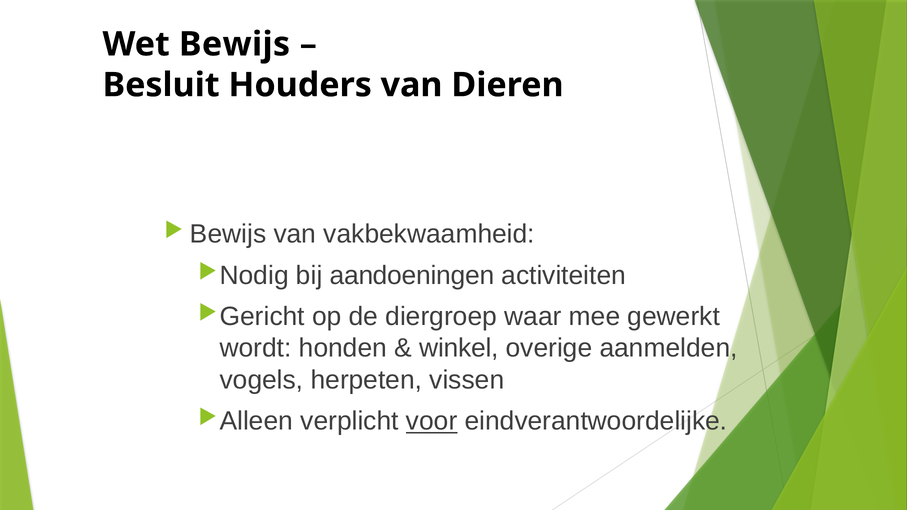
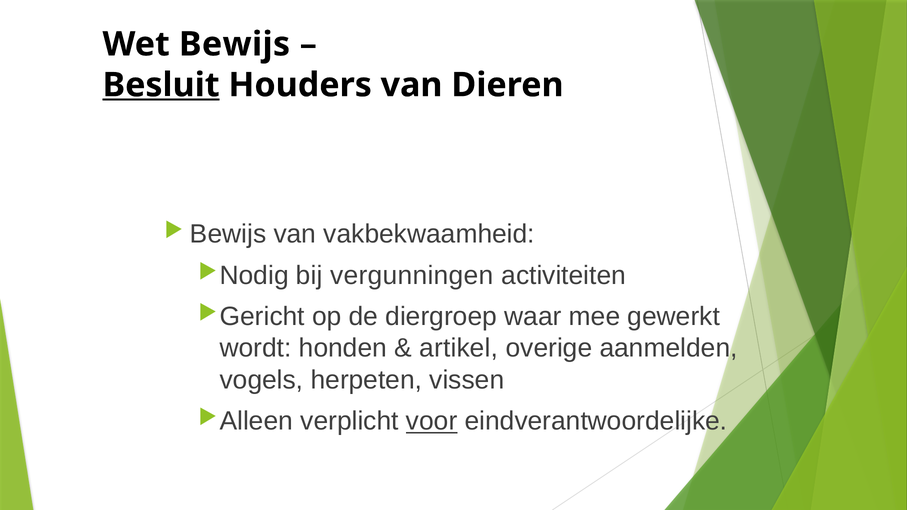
Besluit underline: none -> present
aandoeningen: aandoeningen -> vergunningen
winkel: winkel -> artikel
